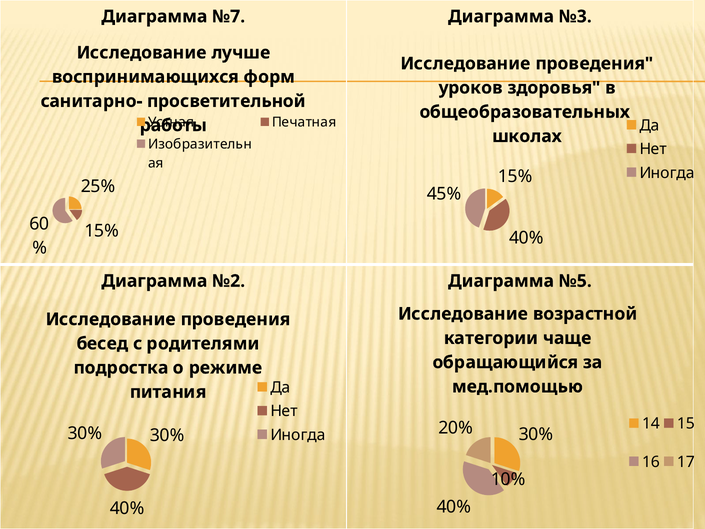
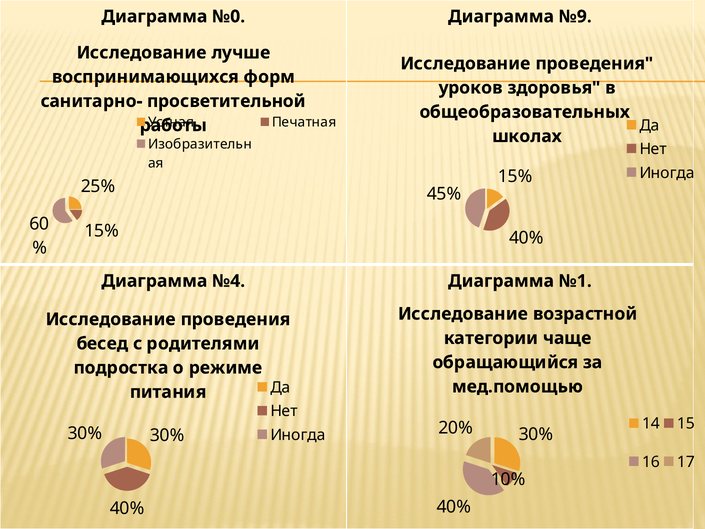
№7: №7 -> №0
№3: №3 -> №9
№2: №2 -> №4
№5: №5 -> №1
